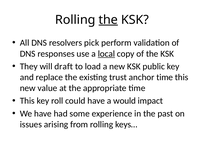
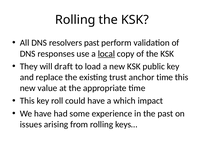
the at (108, 20) underline: present -> none
resolvers pick: pick -> past
would: would -> which
